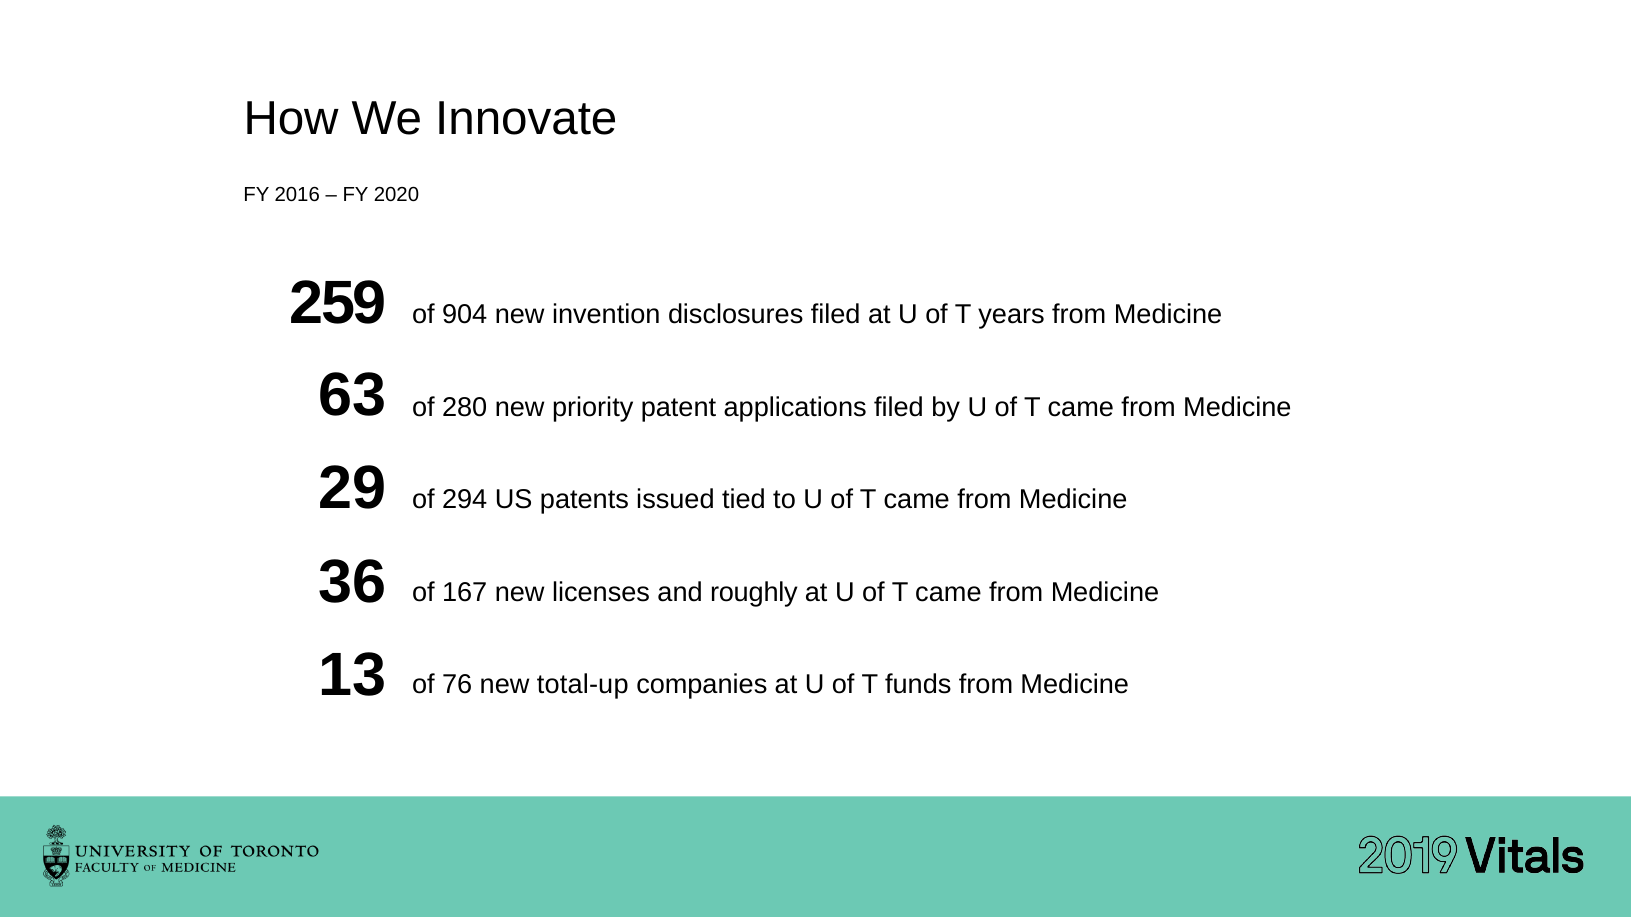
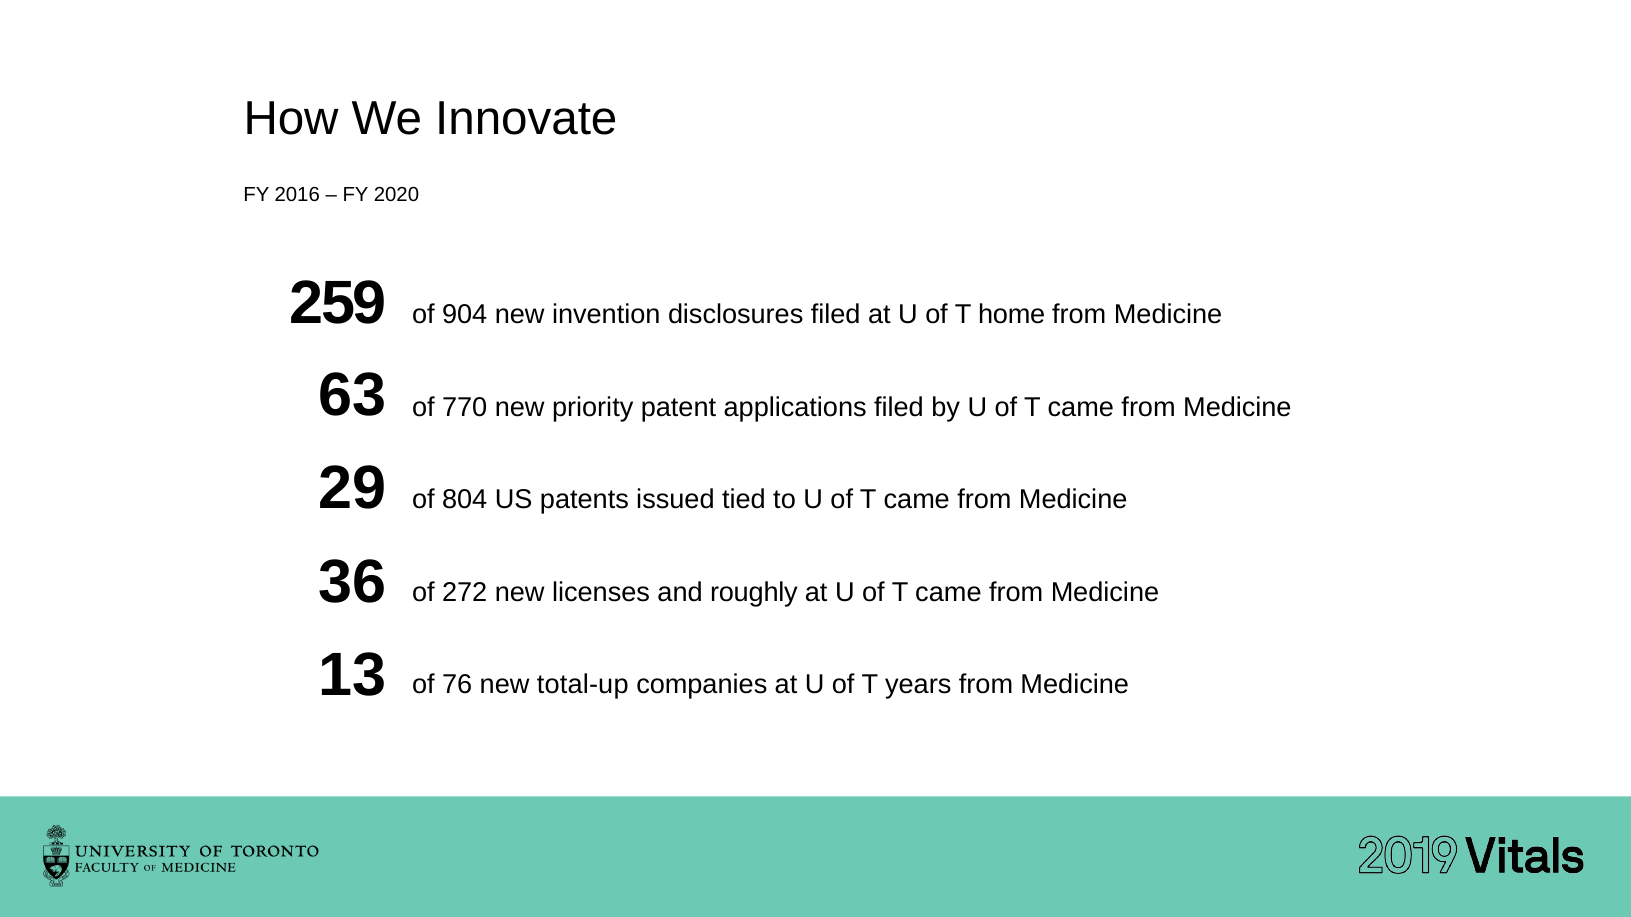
years: years -> home
280: 280 -> 770
294: 294 -> 804
167: 167 -> 272
funds: funds -> years
